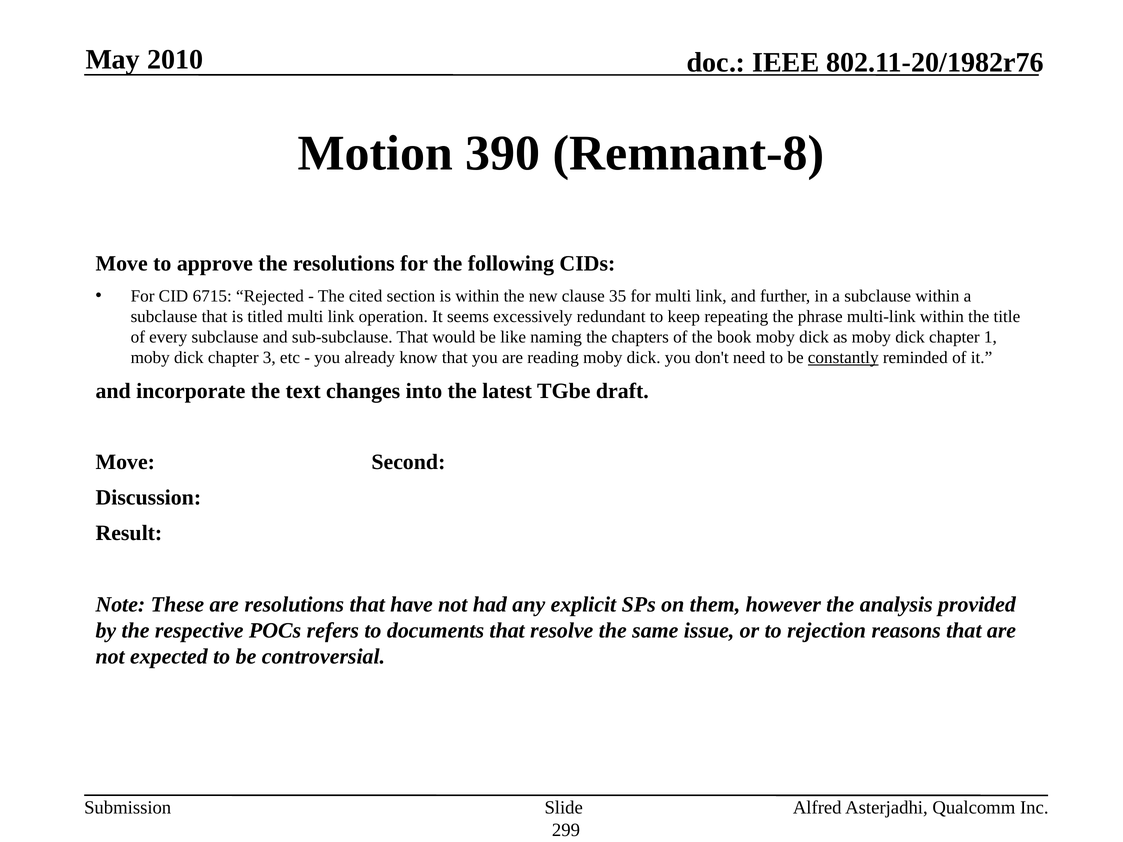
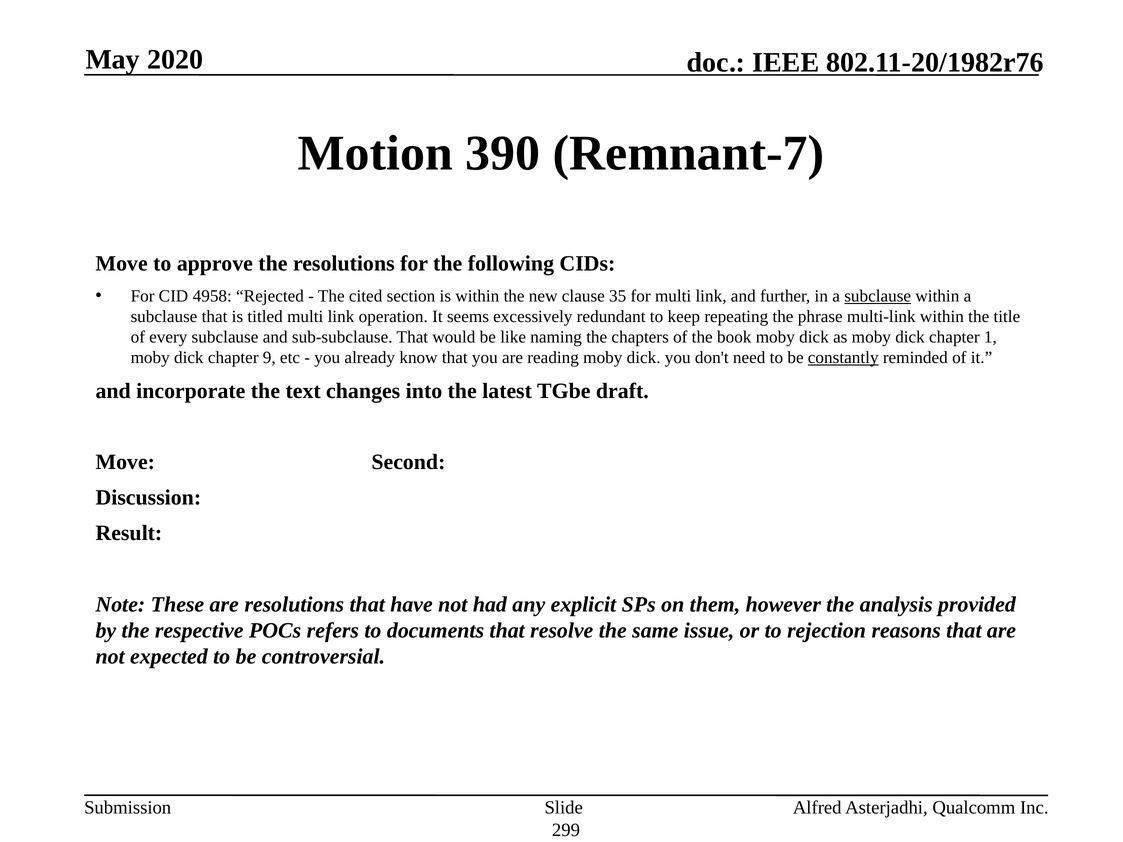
2010: 2010 -> 2020
Remnant-8: Remnant-8 -> Remnant-7
6715: 6715 -> 4958
subclause at (878, 296) underline: none -> present
3: 3 -> 9
